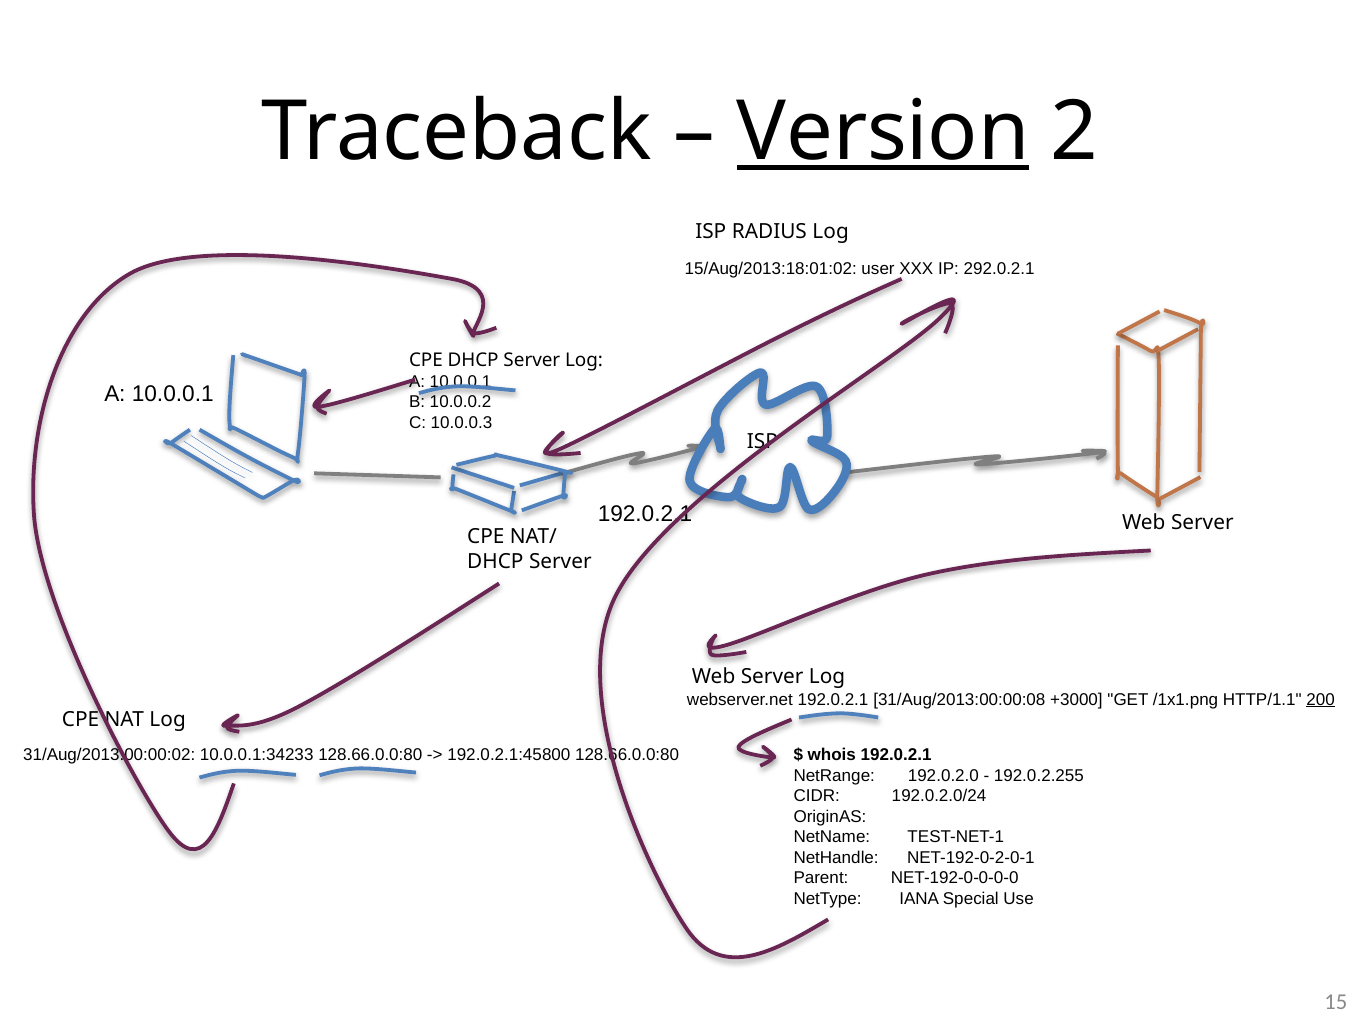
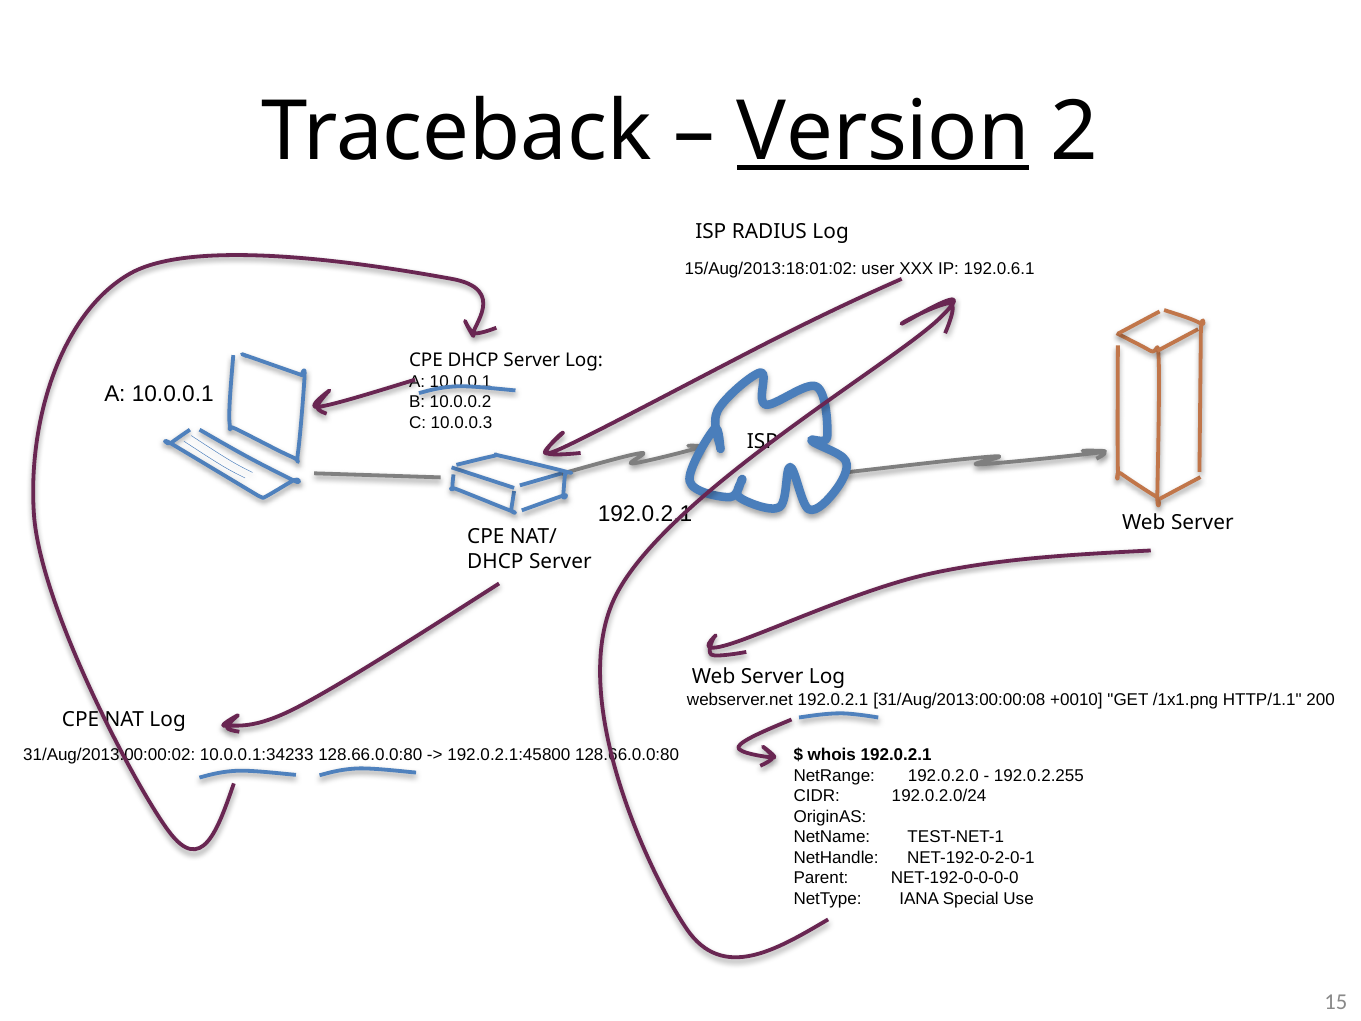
292.0.2.1: 292.0.2.1 -> 192.0.6.1
+3000: +3000 -> +0010
200 underline: present -> none
